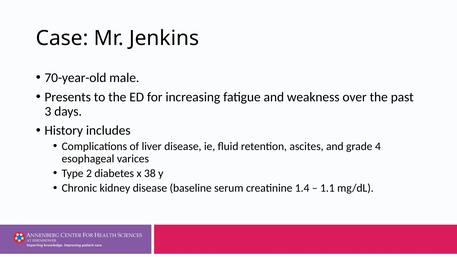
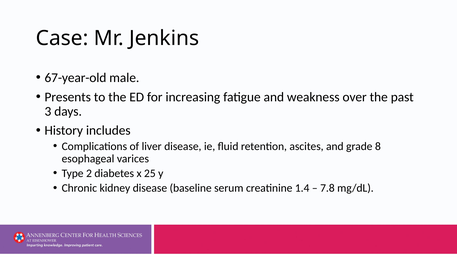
70-year-old: 70-year-old -> 67-year-old
4: 4 -> 8
38: 38 -> 25
1.1: 1.1 -> 7.8
